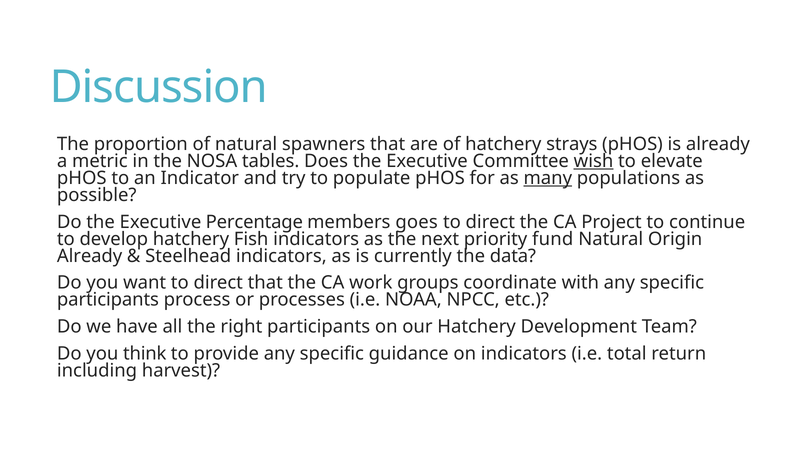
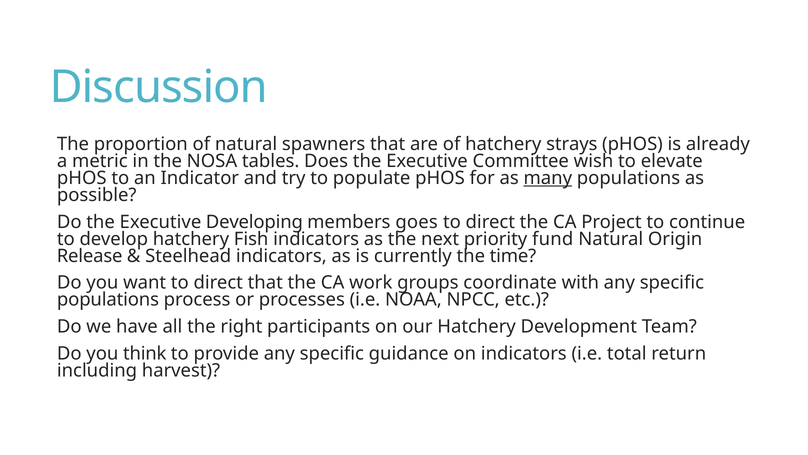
wish underline: present -> none
Percentage: Percentage -> Developing
Already at (90, 256): Already -> Release
data: data -> time
participants at (108, 299): participants -> populations
